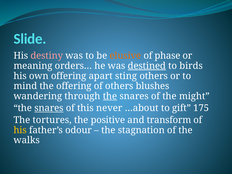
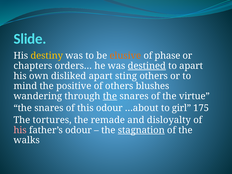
destiny colour: pink -> yellow
meaning: meaning -> chapters
to birds: birds -> apart
own offering: offering -> disliked
the offering: offering -> positive
might: might -> virtue
snares at (49, 108) underline: present -> none
this never: never -> odour
gift: gift -> girl
positive: positive -> remade
transform: transform -> disloyalty
his at (20, 130) colour: yellow -> pink
stagnation underline: none -> present
